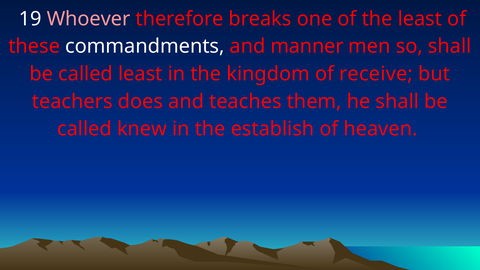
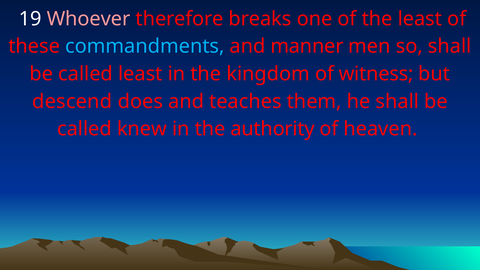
commandments colour: white -> light blue
receive: receive -> witness
teachers: teachers -> descend
establish: establish -> authority
